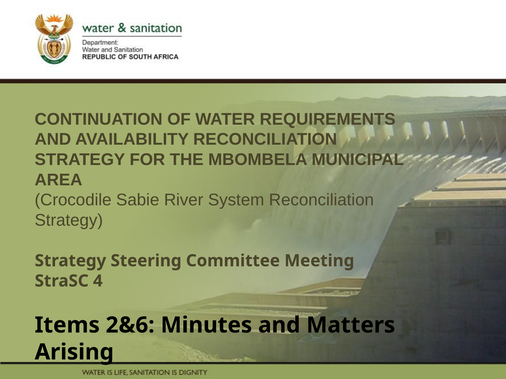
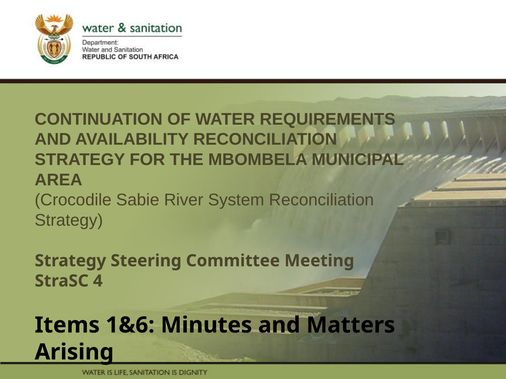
2&6: 2&6 -> 1&6
